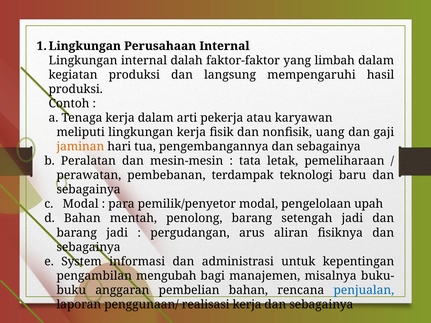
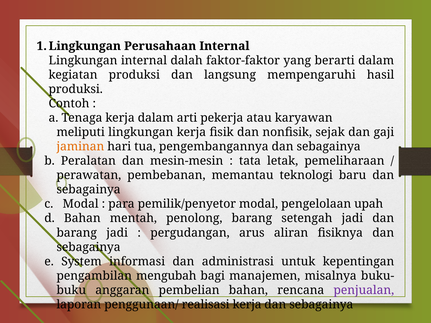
limbah: limbah -> berarti
uang: uang -> sejak
terdampak: terdampak -> memantau
penjualan colour: blue -> purple
